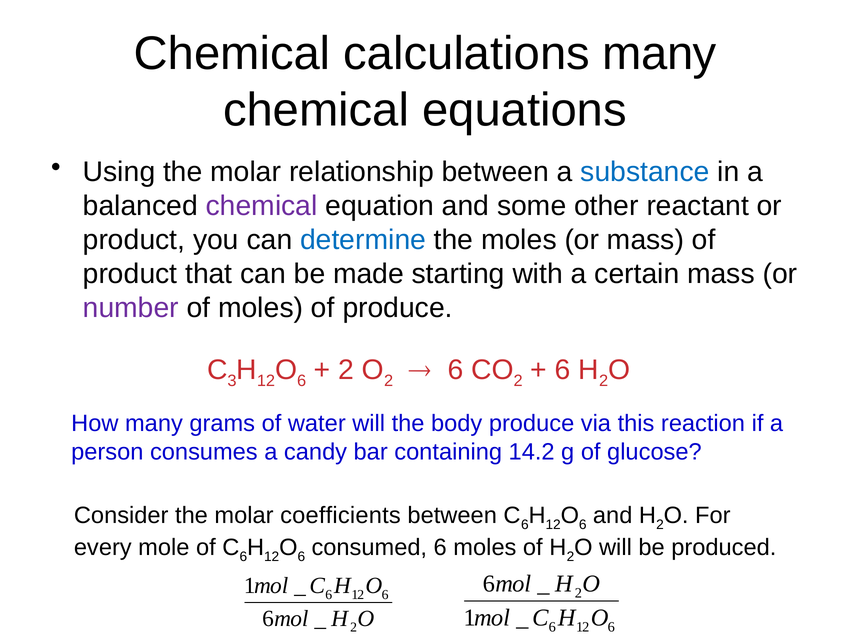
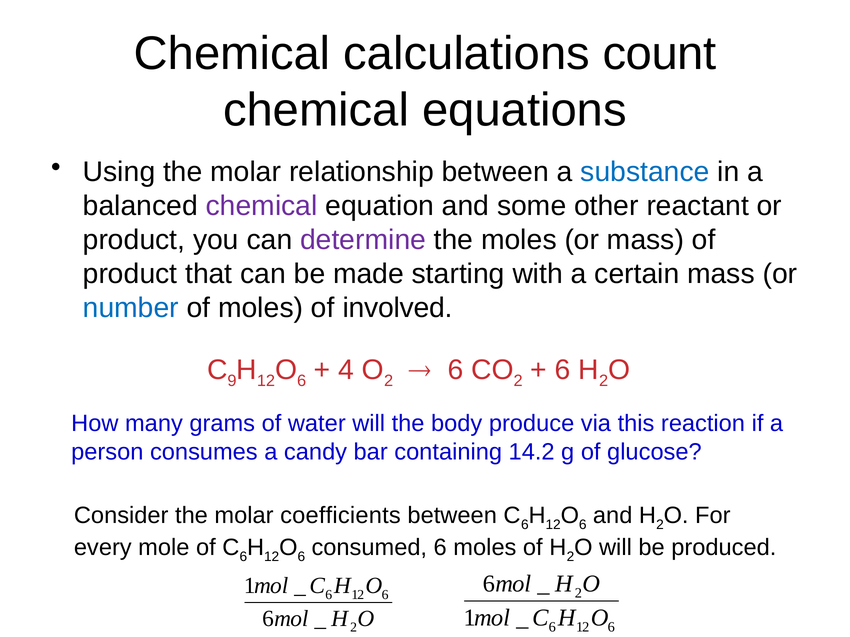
calculations many: many -> count
determine colour: blue -> purple
number colour: purple -> blue
of produce: produce -> involved
3: 3 -> 9
2 at (346, 370): 2 -> 4
